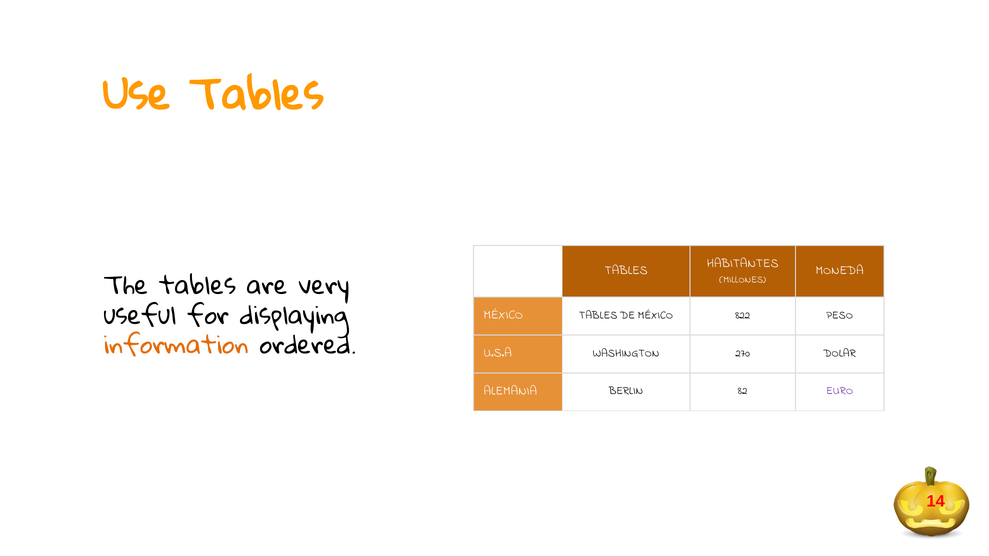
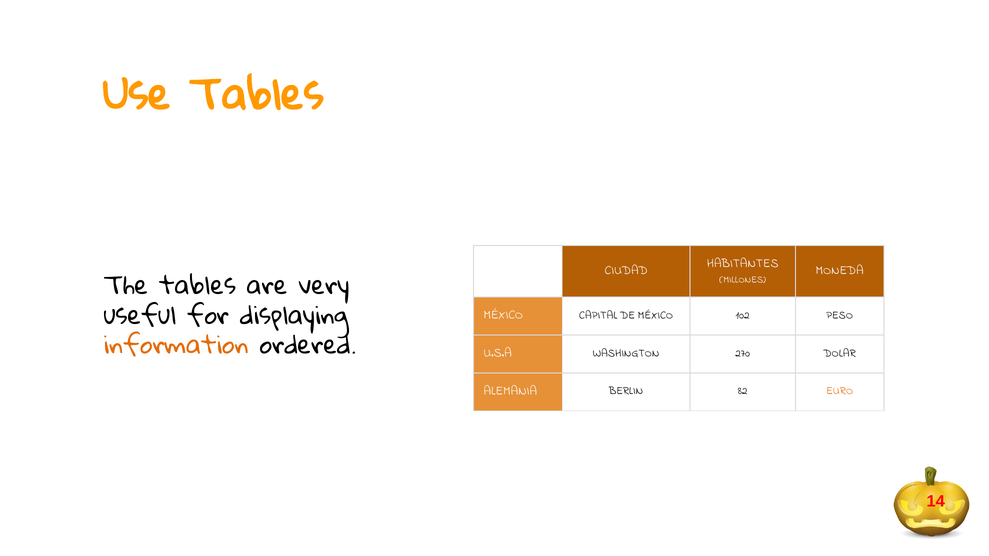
TABLES at (626, 270): TABLES -> CIUDAD
MÉXICO TABLES: TABLES -> CAPITAL
822: 822 -> 102
EURO colour: purple -> orange
